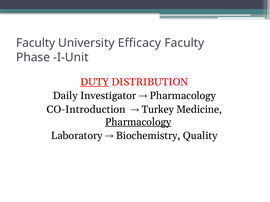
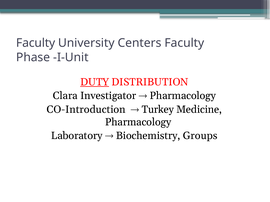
Efficacy: Efficacy -> Centers
Daily: Daily -> Clara
Pharmacology at (138, 122) underline: present -> none
Quality: Quality -> Groups
